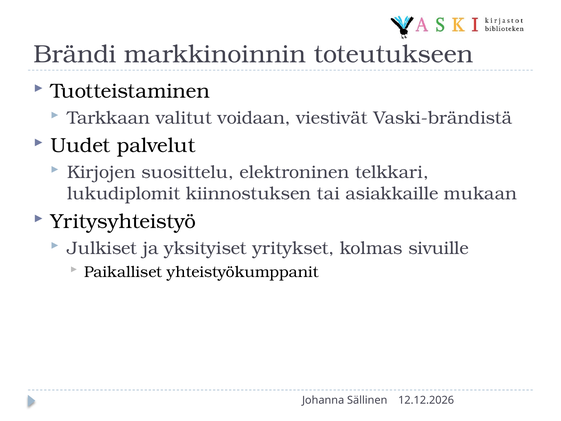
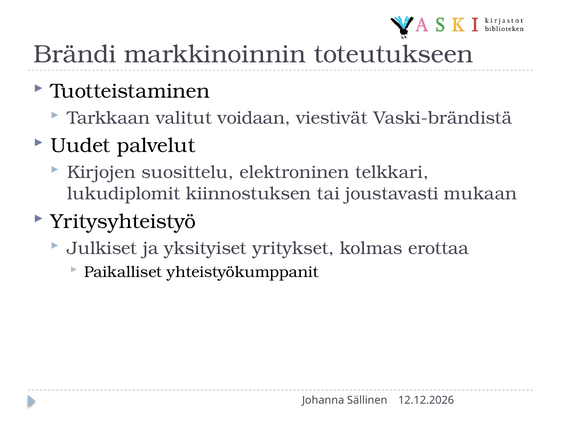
asiakkaille: asiakkaille -> joustavasti
sivuille: sivuille -> erottaa
